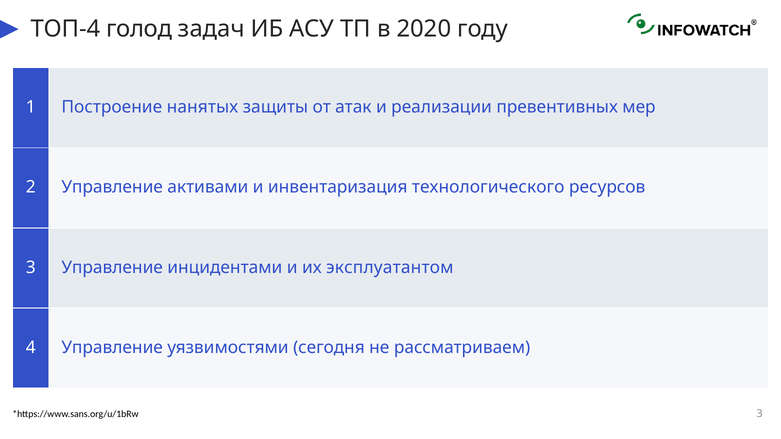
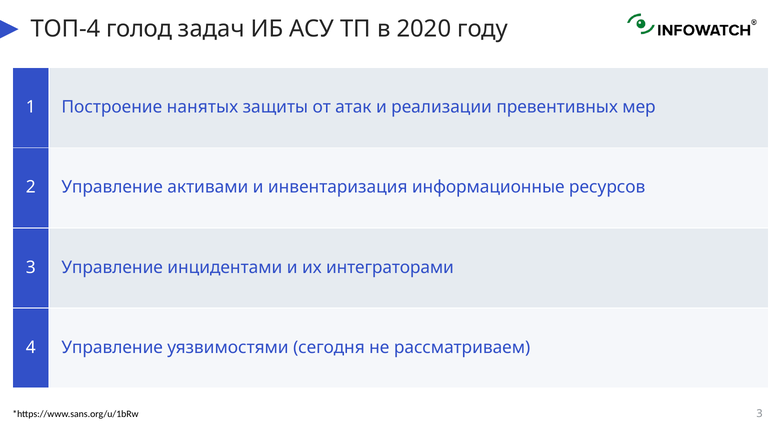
технологического: технологического -> информационные
эксплуатантом: эксплуатантом -> интеграторами
